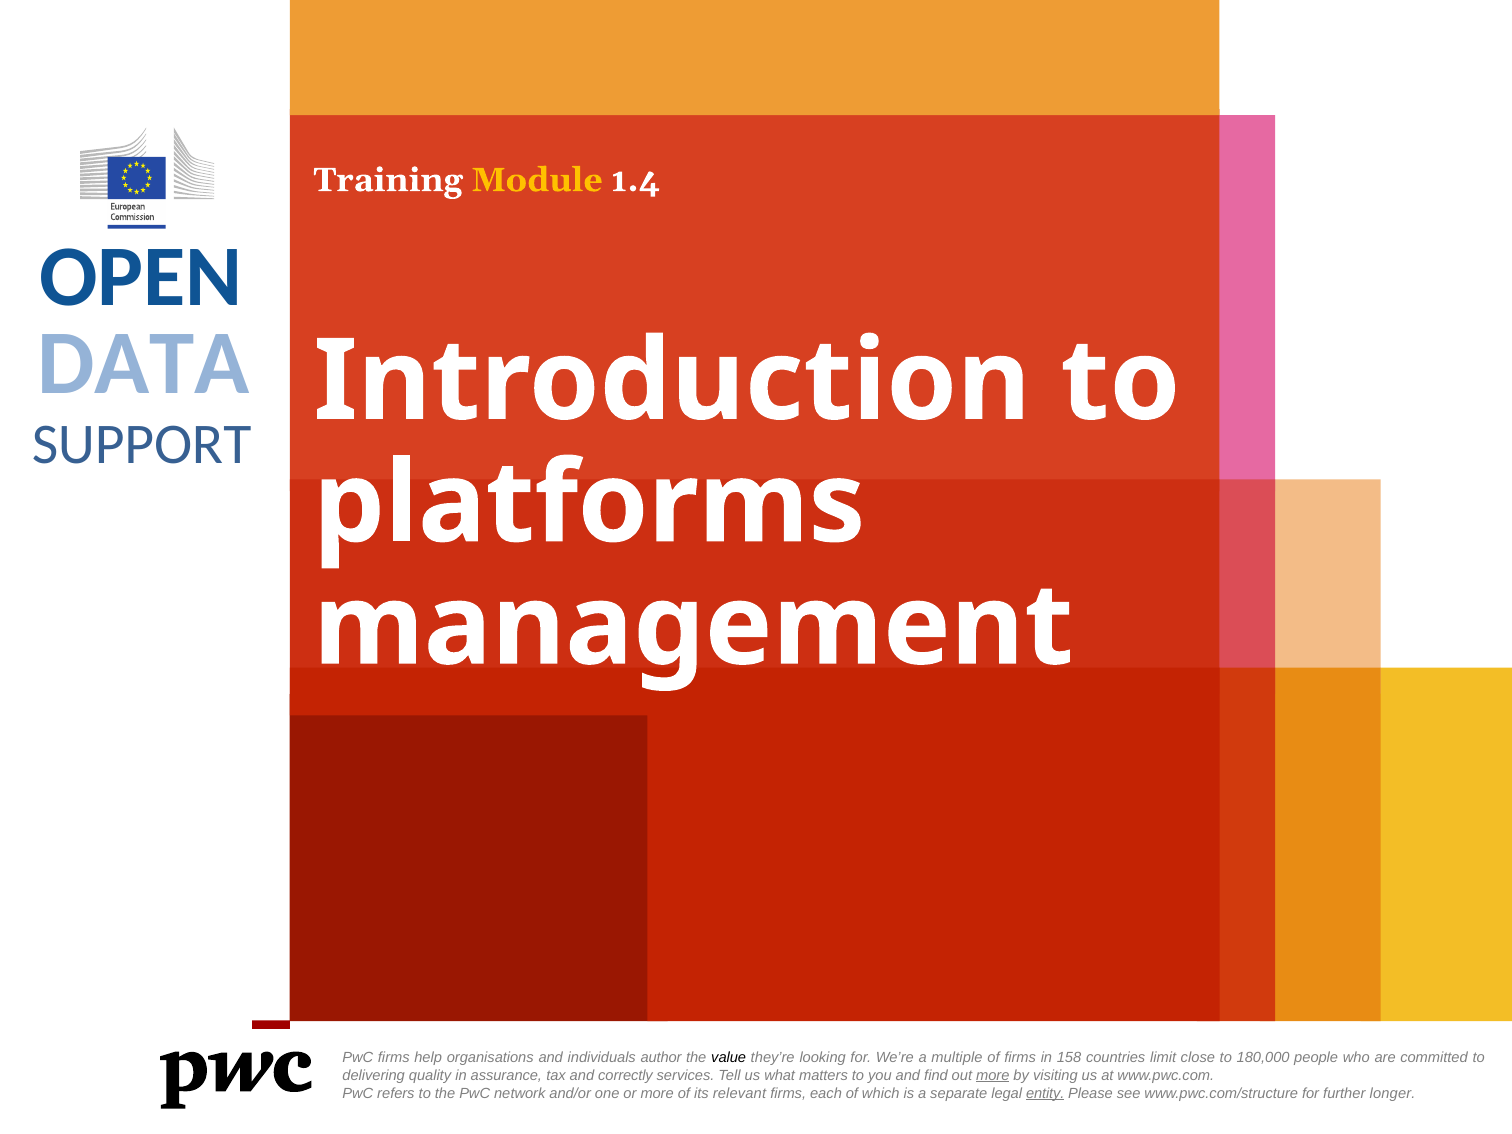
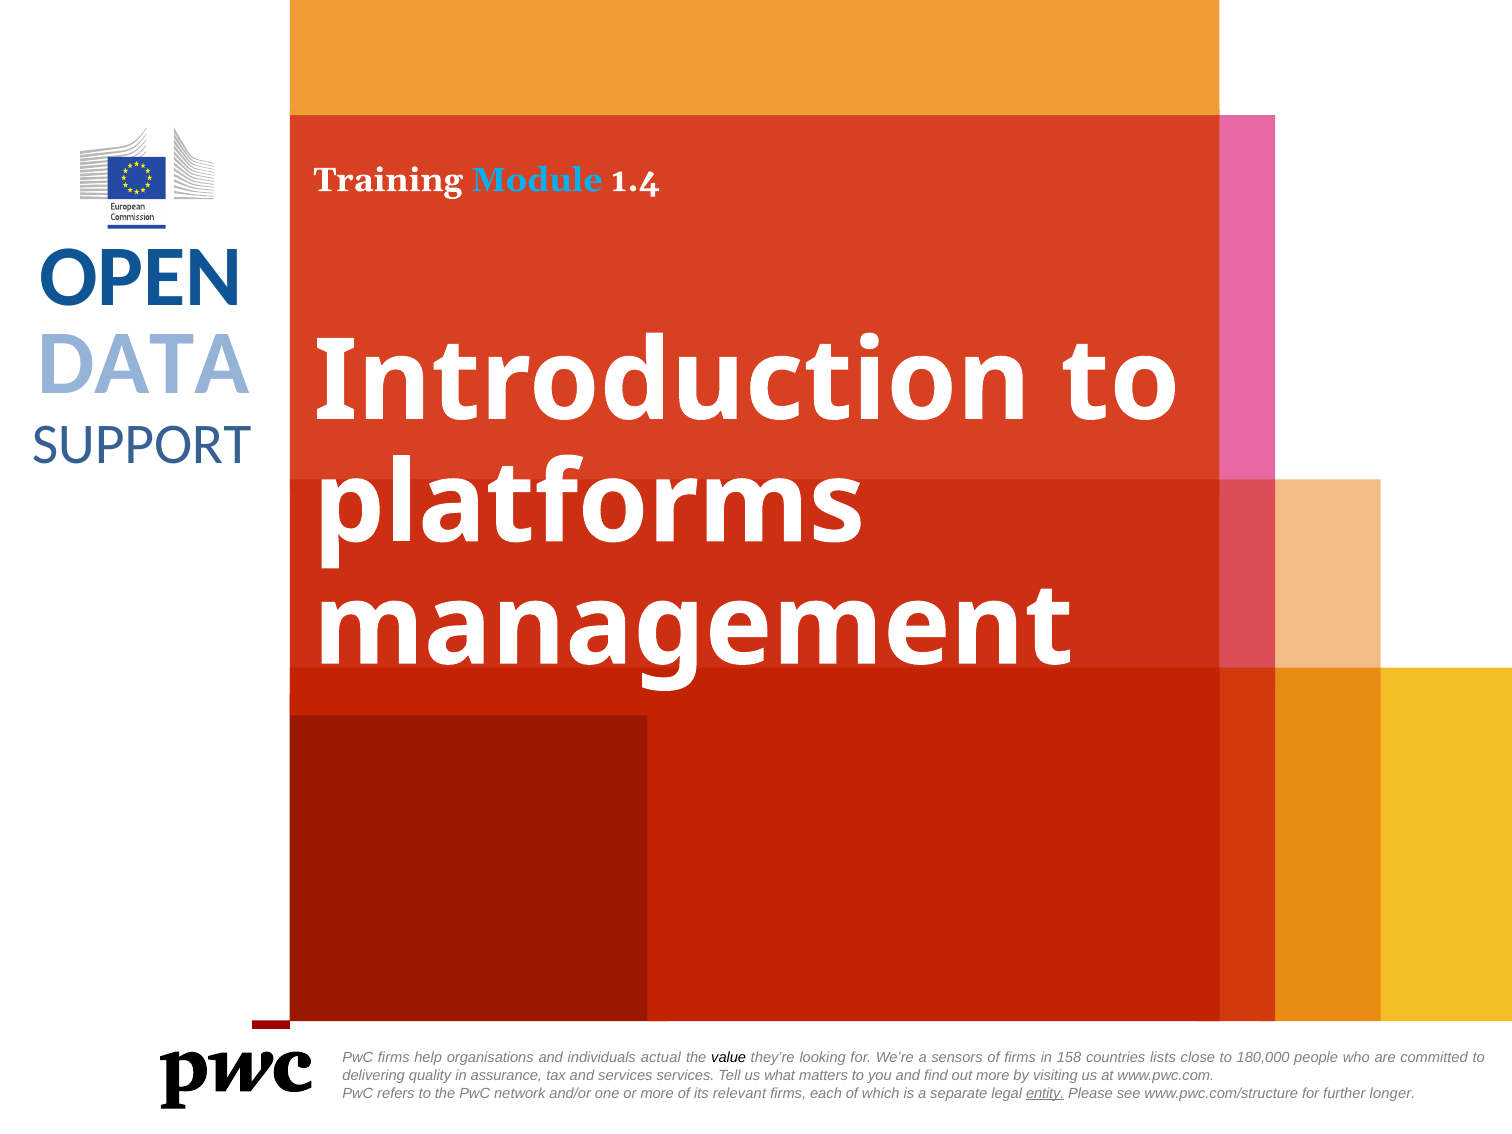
Module colour: yellow -> light blue
author: author -> actual
multiple: multiple -> sensors
limit: limit -> lists
and correctly: correctly -> services
more at (993, 1076) underline: present -> none
